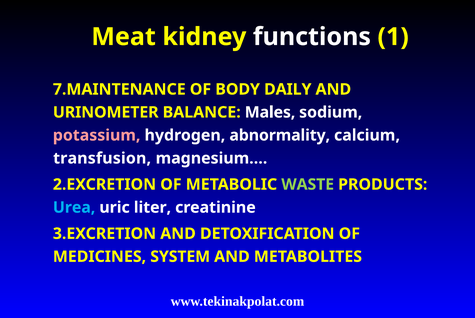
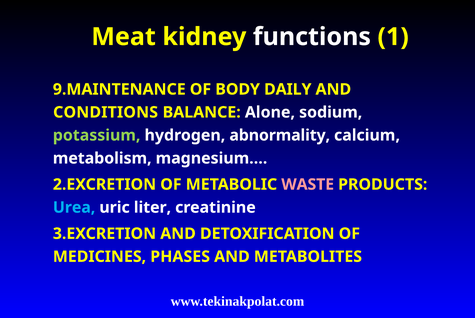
7.MAINTENANCE: 7.MAINTENANCE -> 9.MAINTENANCE
URINOMETER: URINOMETER -> CONDITIONS
Males: Males -> Alone
potassium colour: pink -> light green
transfusion: transfusion -> metabolism
WASTE colour: light green -> pink
SYSTEM: SYSTEM -> PHASES
